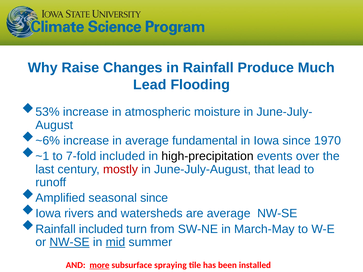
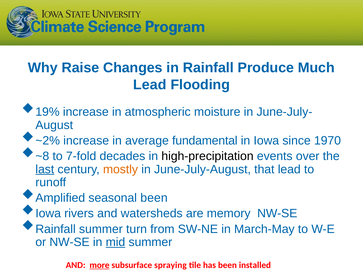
53%: 53% -> 19%
~6%: ~6% -> ~2%
~1: ~1 -> ~8
7-fold included: included -> decades
last underline: none -> present
mostly colour: red -> orange
seasonal since: since -> been
are average: average -> memory
Rainfall included: included -> summer
NW-SE at (70, 242) underline: present -> none
